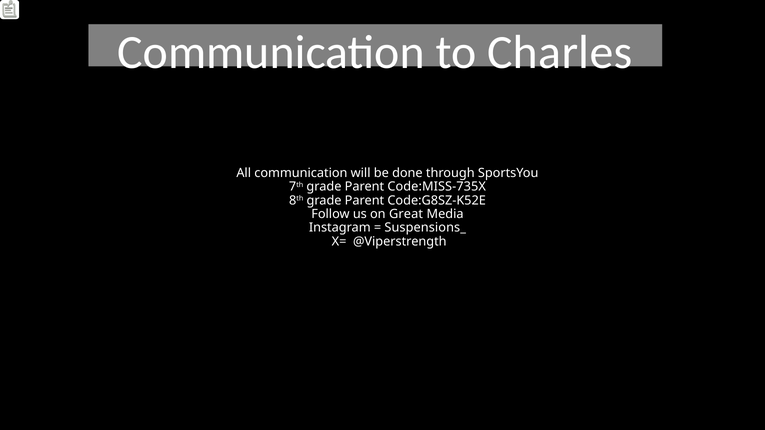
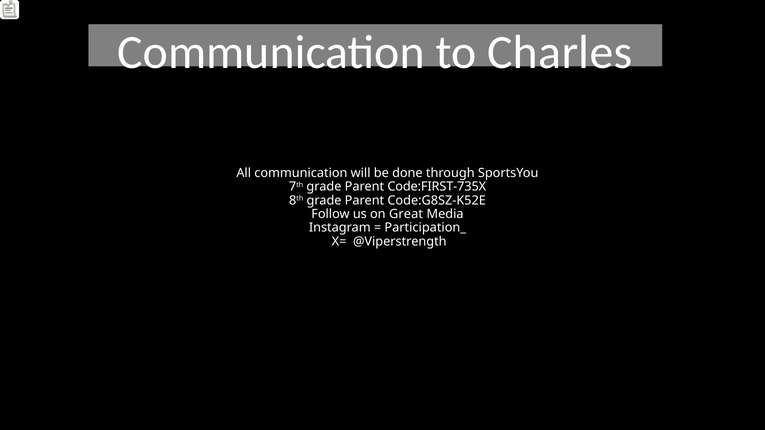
Code:MISS-735X: Code:MISS-735X -> Code:FIRST-735X
Suspensions_: Suspensions_ -> Participation_
